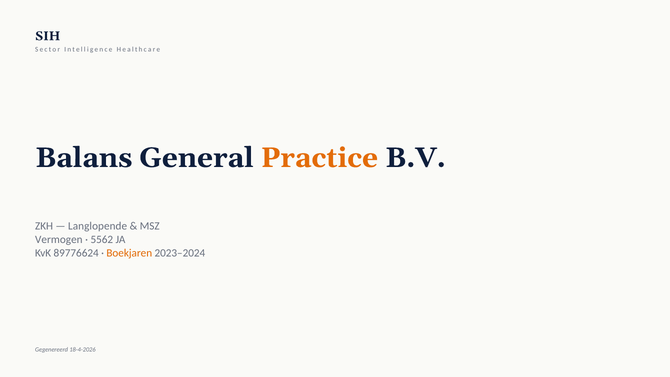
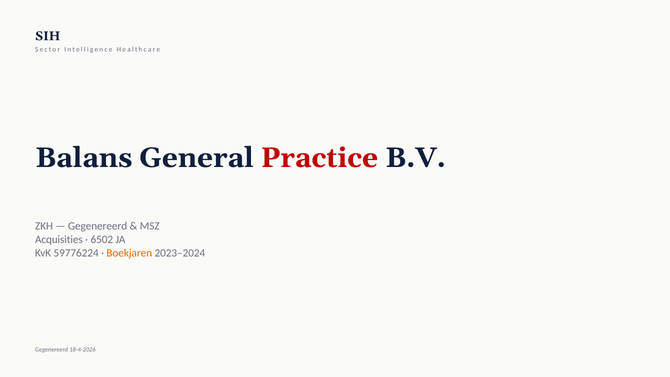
Practice colour: orange -> red
Langlopende at (98, 226): Langlopende -> Gegenereerd
Vermogen: Vermogen -> Acquisities
5562: 5562 -> 6502
89776624: 89776624 -> 59776224
